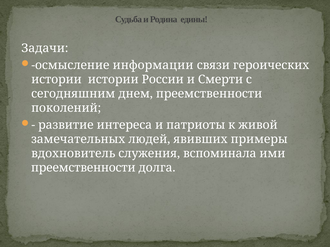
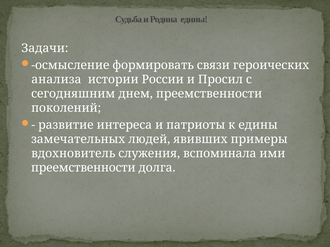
информации: информации -> формировать
истории at (56, 80): истории -> анализа
Смерти: Смерти -> Просил
к живой: живой -> едины
